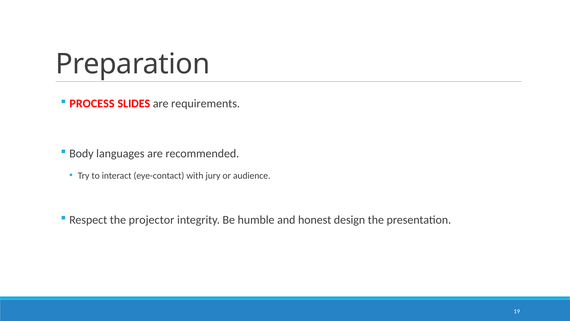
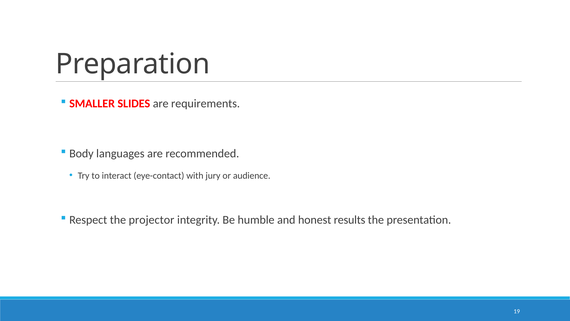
PROCESS: PROCESS -> SMALLER
design: design -> results
